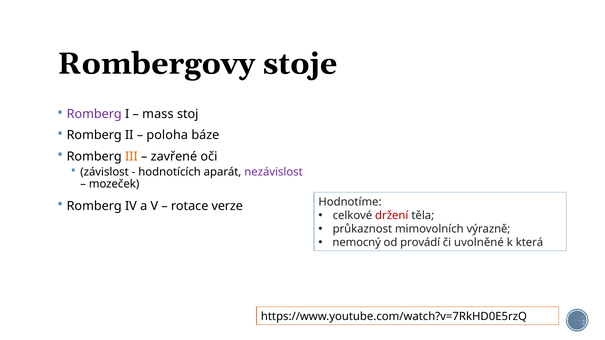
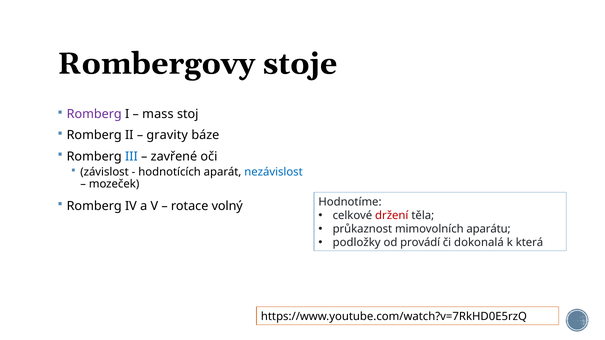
poloha: poloha -> gravity
III colour: orange -> blue
nezávislost colour: purple -> blue
verze: verze -> volný
výrazně: výrazně -> aparátu
nemocný: nemocný -> podložky
uvolněné: uvolněné -> dokonalá
